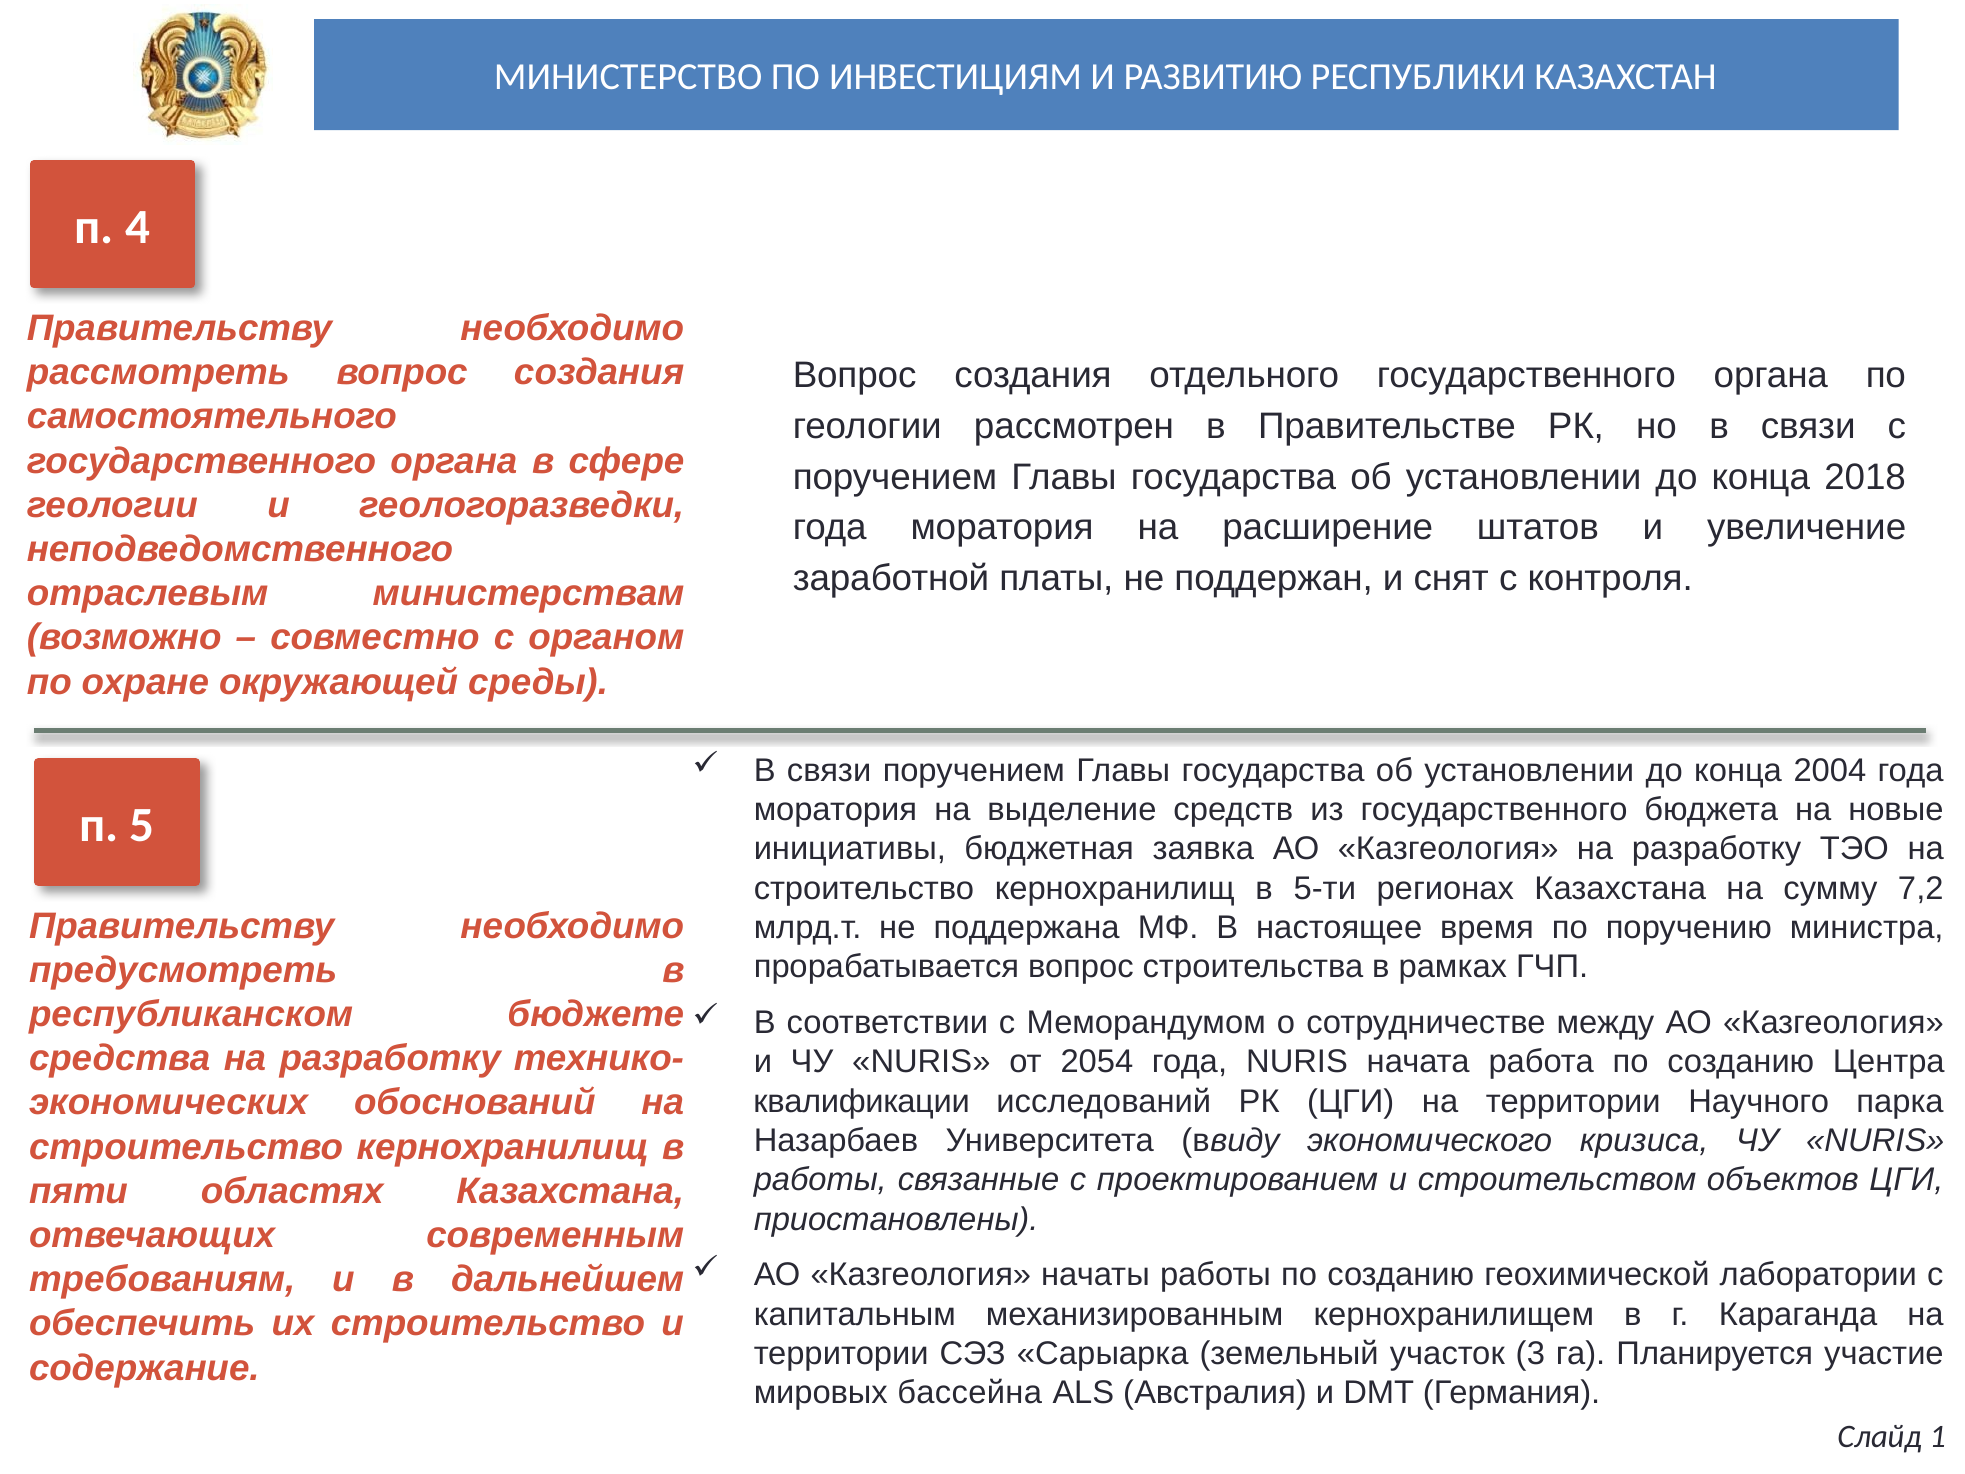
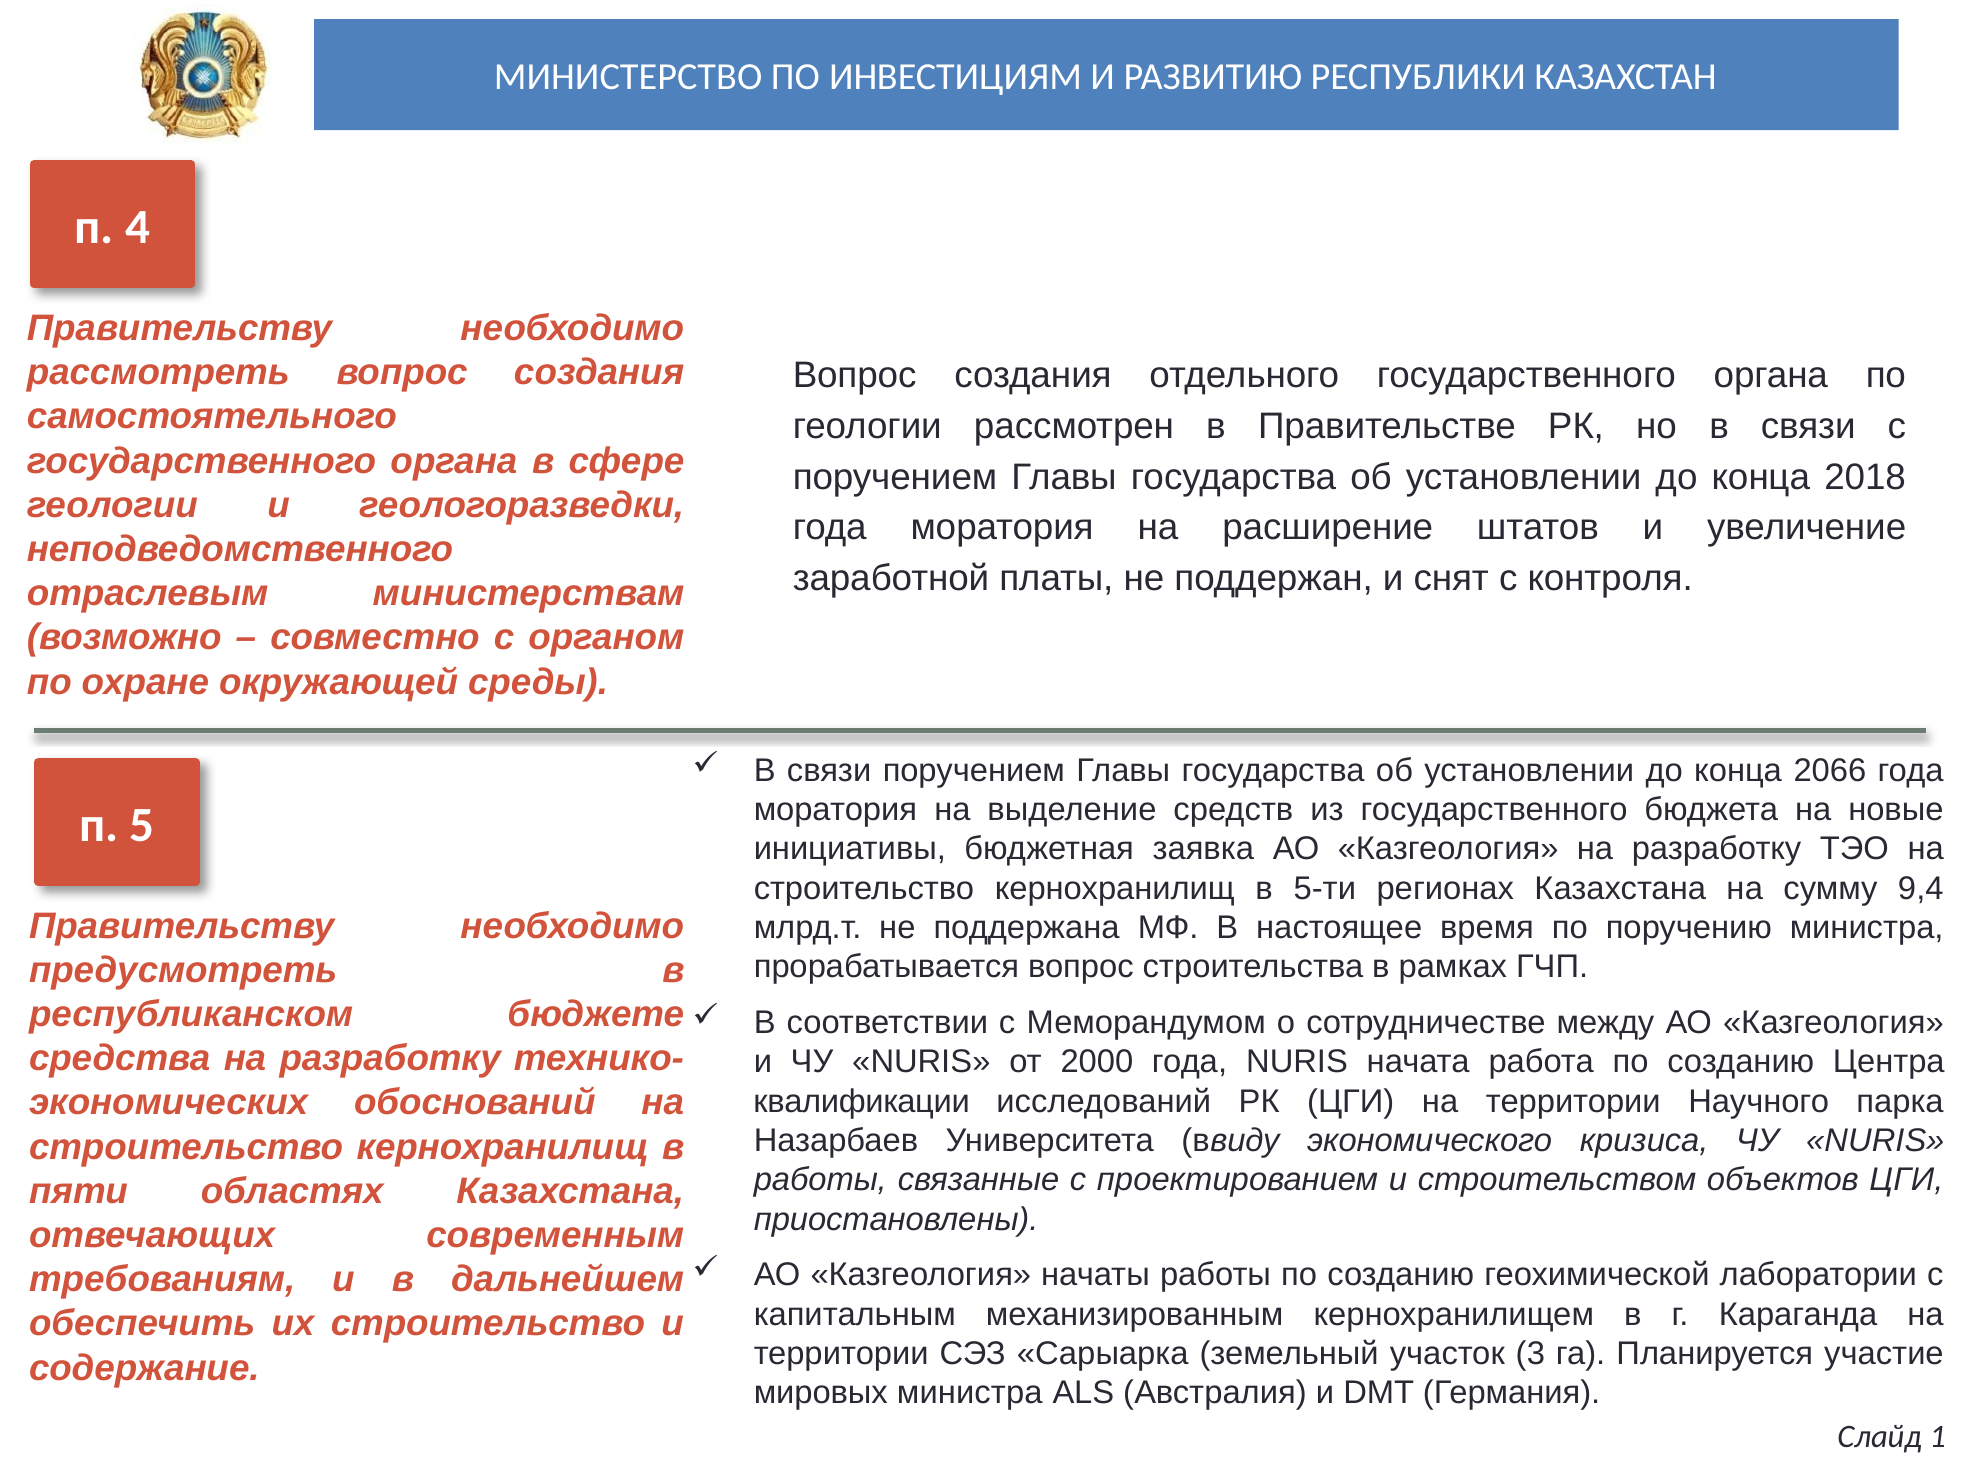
2004: 2004 -> 2066
7,2: 7,2 -> 9,4
2054: 2054 -> 2000
мировых бассейна: бассейна -> министра
